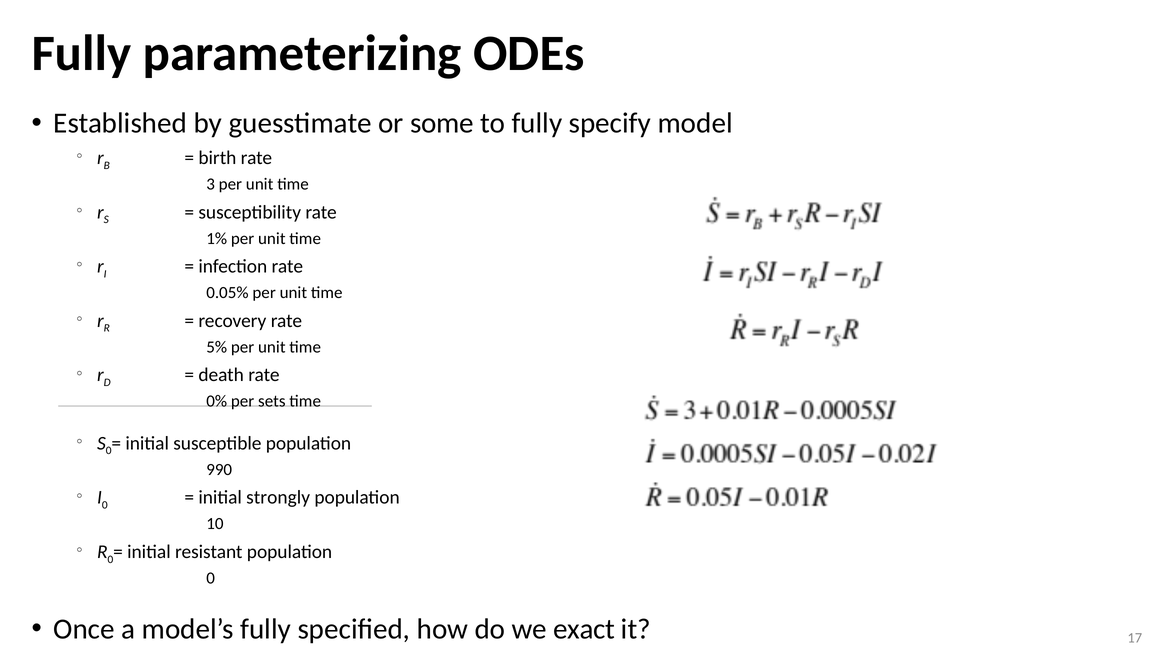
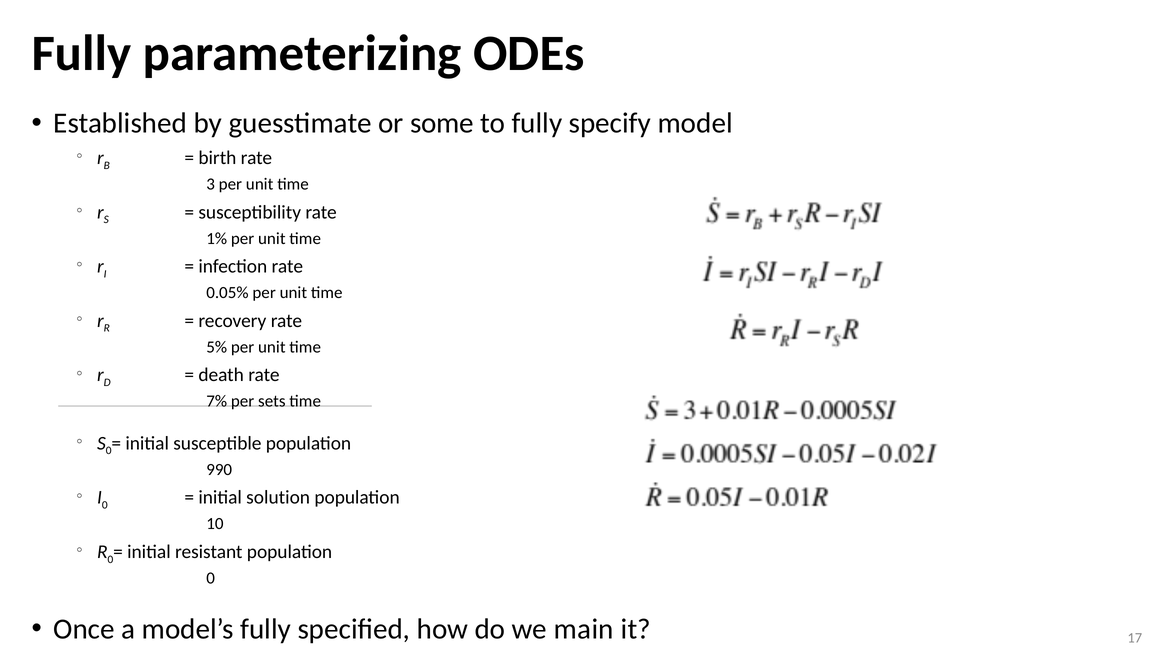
0%: 0% -> 7%
strongly: strongly -> solution
exact: exact -> main
